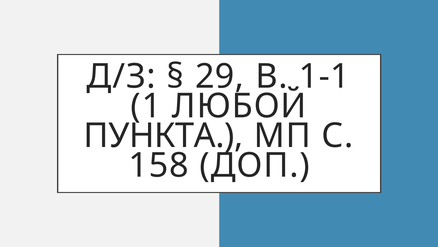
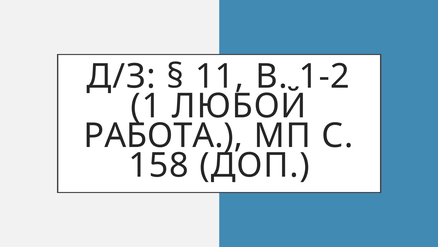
29: 29 -> 11
1-1: 1-1 -> 1-2
ПУНКТА: ПУНКТА -> РАБОТА
